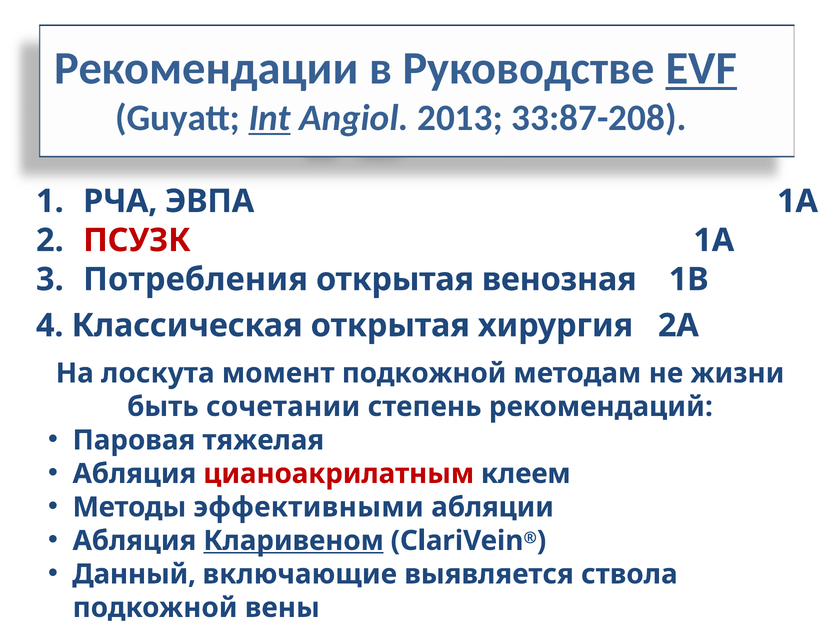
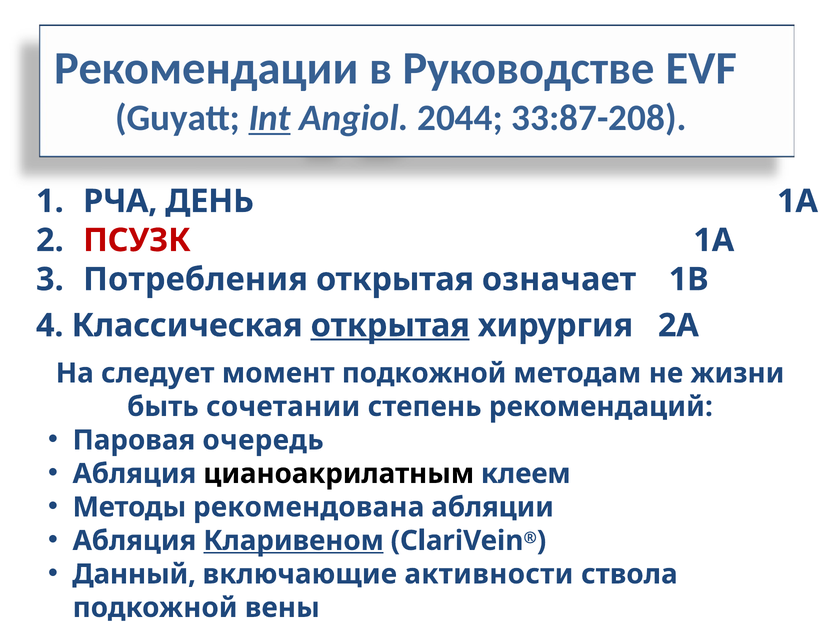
EVF underline: present -> none
2013: 2013 -> 2044
ЭВПА: ЭВПА -> ДЕНЬ
венозная: венозная -> означает
открытая at (390, 325) underline: none -> present
лоскута: лоскута -> следует
тяжелая: тяжелая -> очередь
цианоакрилатным colour: red -> black
эффективными: эффективными -> рекомендована
выявляется: выявляется -> активности
